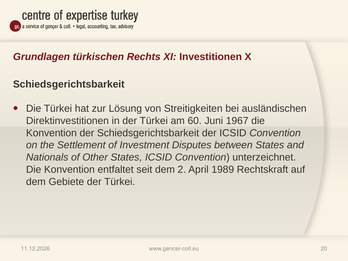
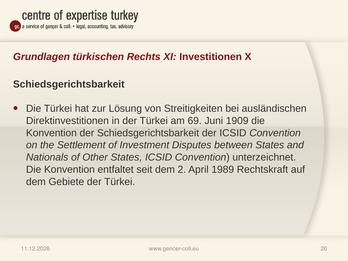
60: 60 -> 69
1967: 1967 -> 1909
